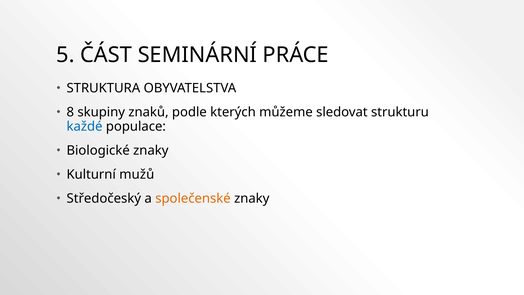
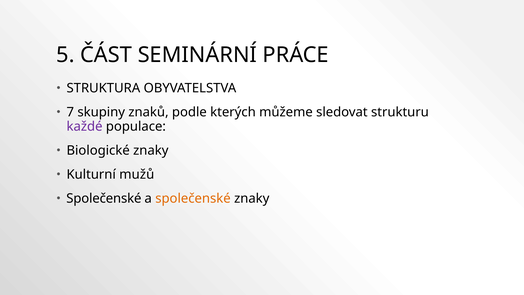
8: 8 -> 7
každé colour: blue -> purple
Středočeský at (104, 198): Středočeský -> Společenské
